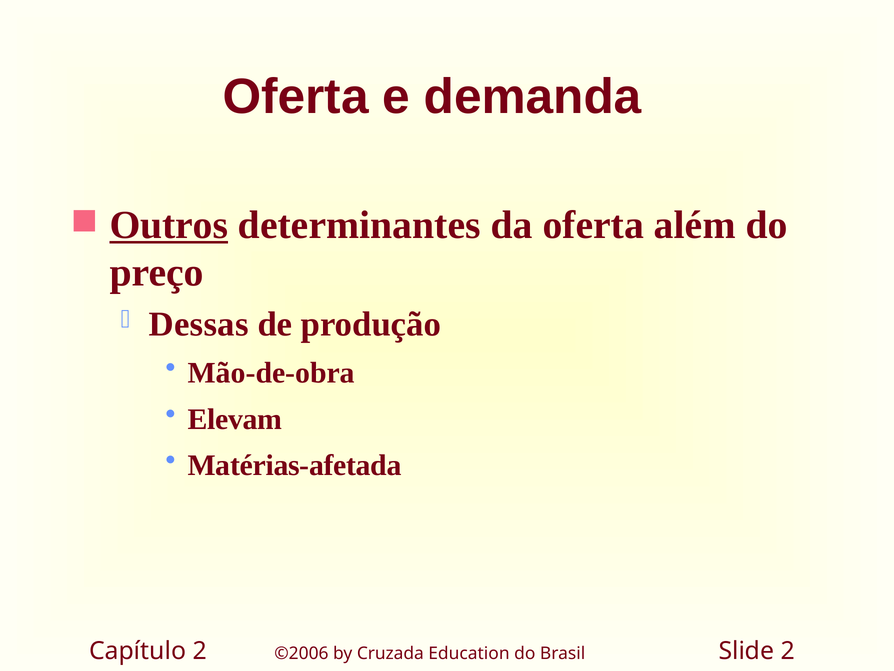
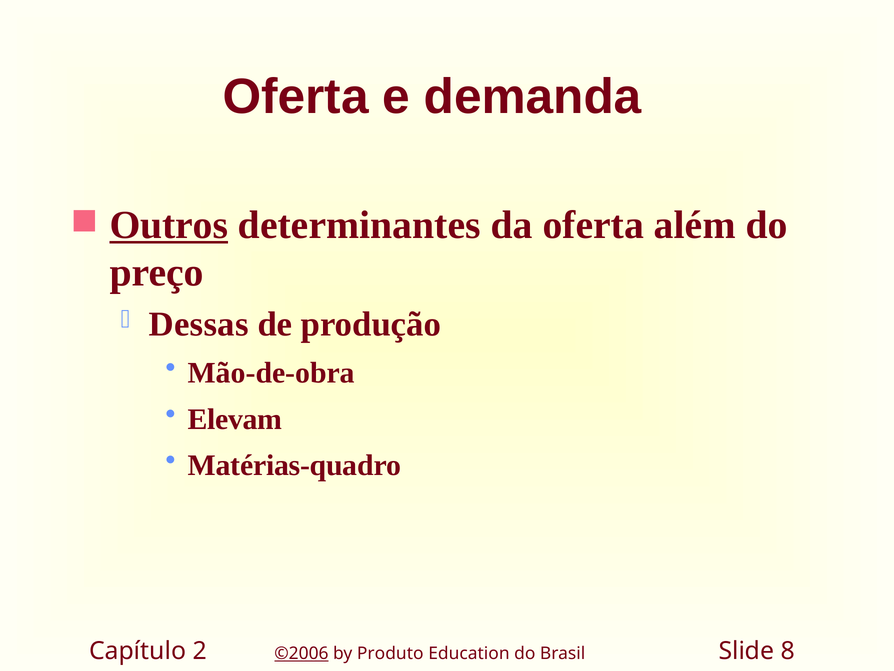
Matérias-afetada: Matérias-afetada -> Matérias-quadro
©2006 underline: none -> present
Cruzada: Cruzada -> Produto
Slide 2: 2 -> 8
